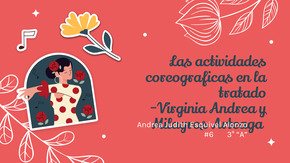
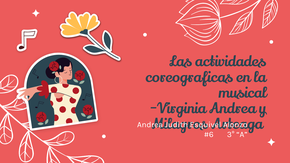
tratado: tratado -> musical
